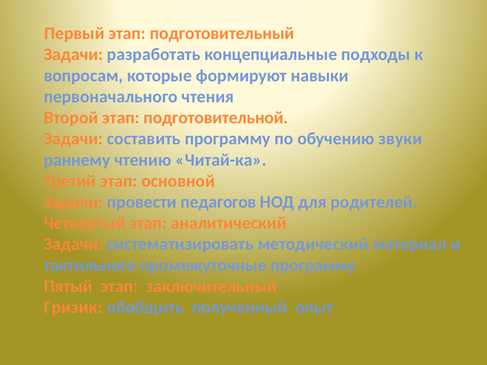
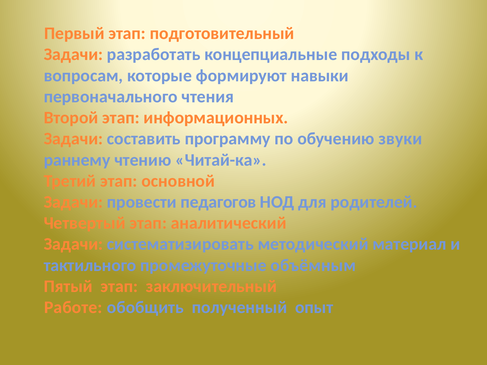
подготовительной: подготовительной -> информационных
промежуточные программу: программу -> объёмным
Гризик: Гризик -> Работе
